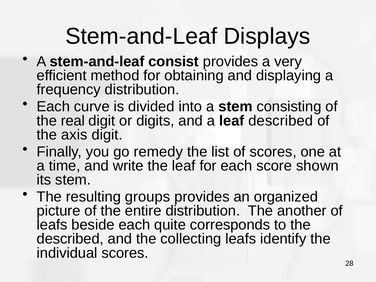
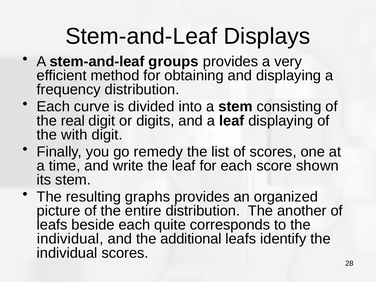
consist: consist -> groups
leaf described: described -> displaying
axis: axis -> with
groups: groups -> graphs
described at (70, 239): described -> individual
collecting: collecting -> additional
